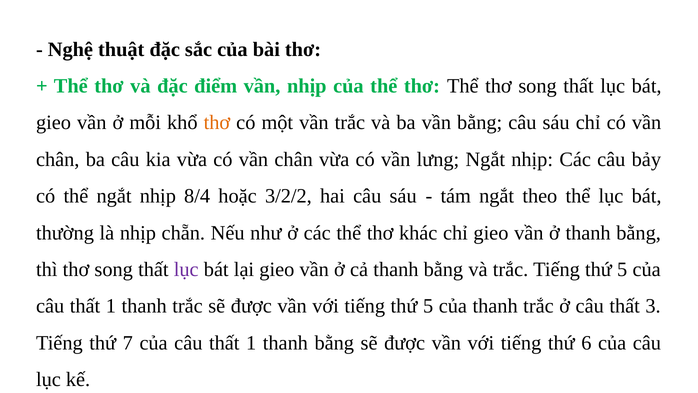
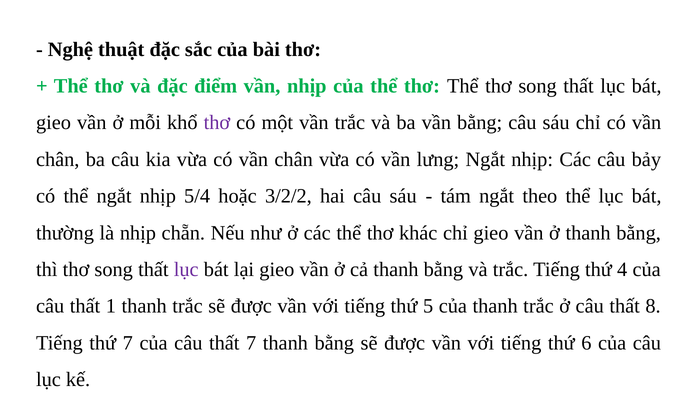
thơ at (217, 123) colour: orange -> purple
8/4: 8/4 -> 5/4
trắc Tiếng thứ 5: 5 -> 4
3: 3 -> 8
1 at (251, 343): 1 -> 7
